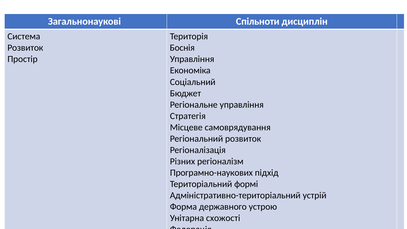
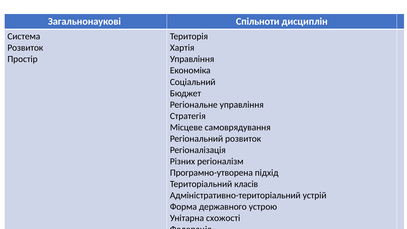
Боснія: Боснія -> Хартія
Програмно-наукових: Програмно-наукових -> Програмно-утворена
формі: формі -> класів
